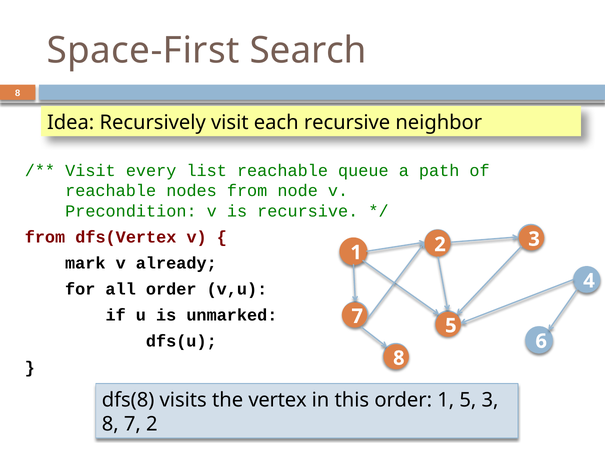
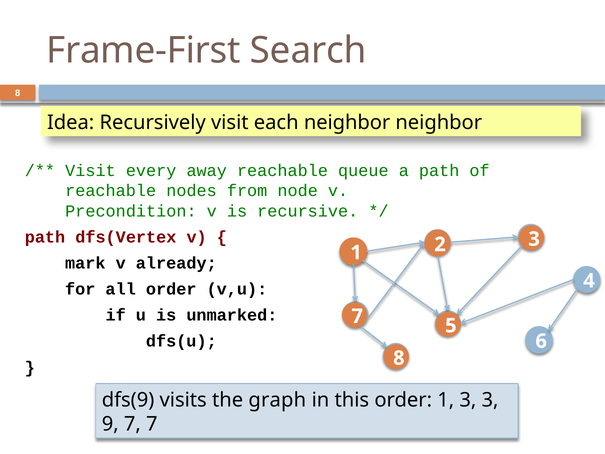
Space-First: Space-First -> Frame-First
each recursive: recursive -> neighbor
list: list -> away
from at (45, 237): from -> path
dfs(8: dfs(8 -> dfs(9
vertex: vertex -> graph
1 5: 5 -> 3
8 at (110, 424): 8 -> 9
2 at (152, 424): 2 -> 7
